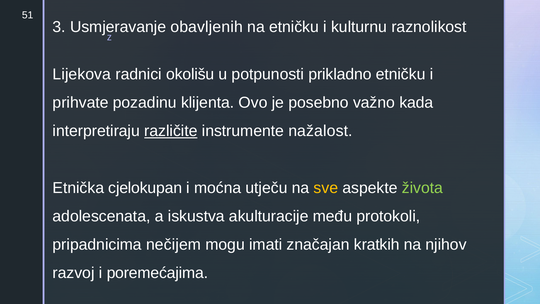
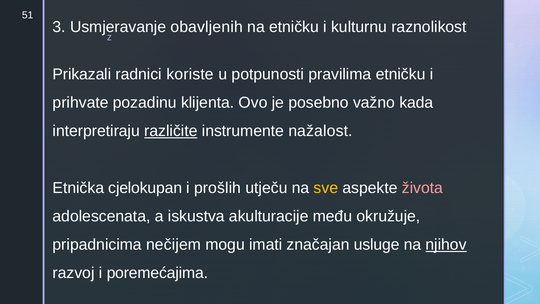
Lijekova: Lijekova -> Prikazali
okolišu: okolišu -> koriste
prikladno: prikladno -> pravilima
moćna: moćna -> prošlih
života colour: light green -> pink
protokoli: protokoli -> okružuje
kratkih: kratkih -> usluge
njihov underline: none -> present
